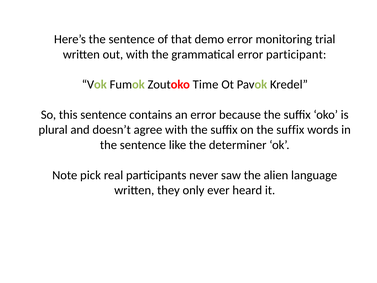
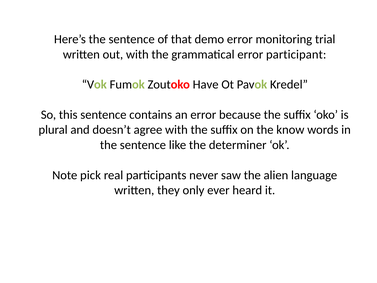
Time: Time -> Have
on the suffix: suffix -> know
